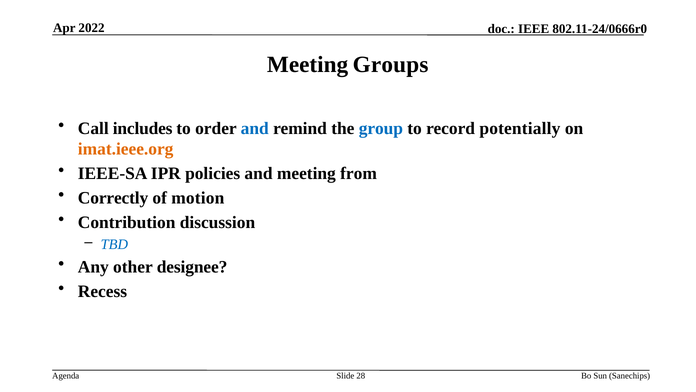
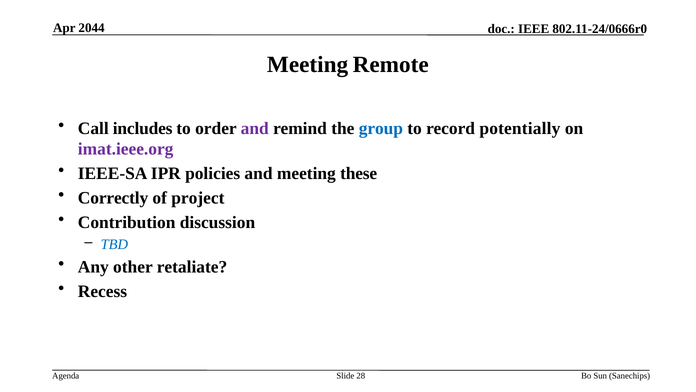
2022: 2022 -> 2044
Groups: Groups -> Remote
and at (255, 128) colour: blue -> purple
imat.ieee.org colour: orange -> purple
from: from -> these
motion: motion -> project
designee: designee -> retaliate
